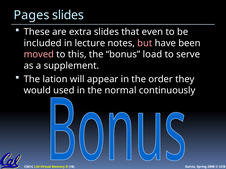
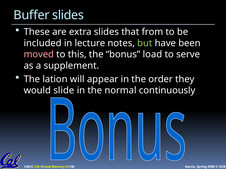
Pages: Pages -> Buffer
even: even -> from
but colour: pink -> light green
used: used -> slide
